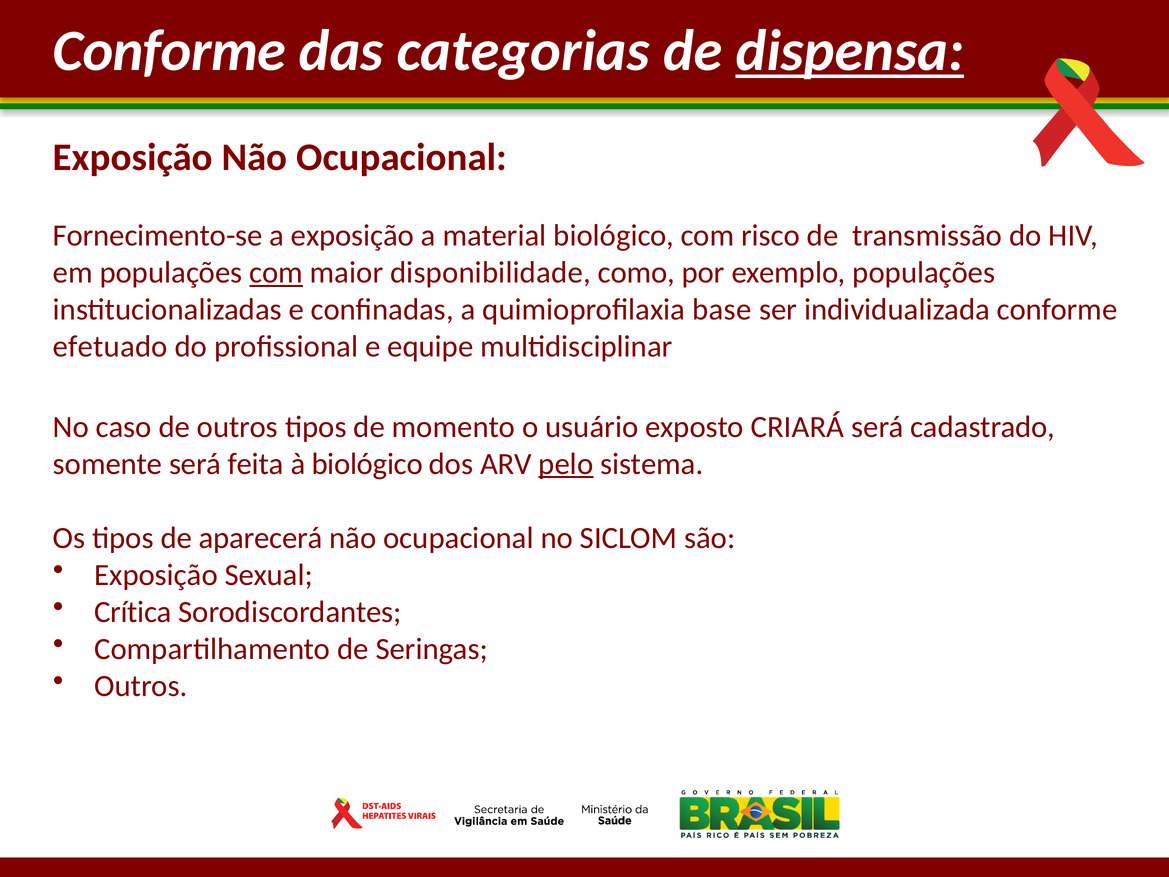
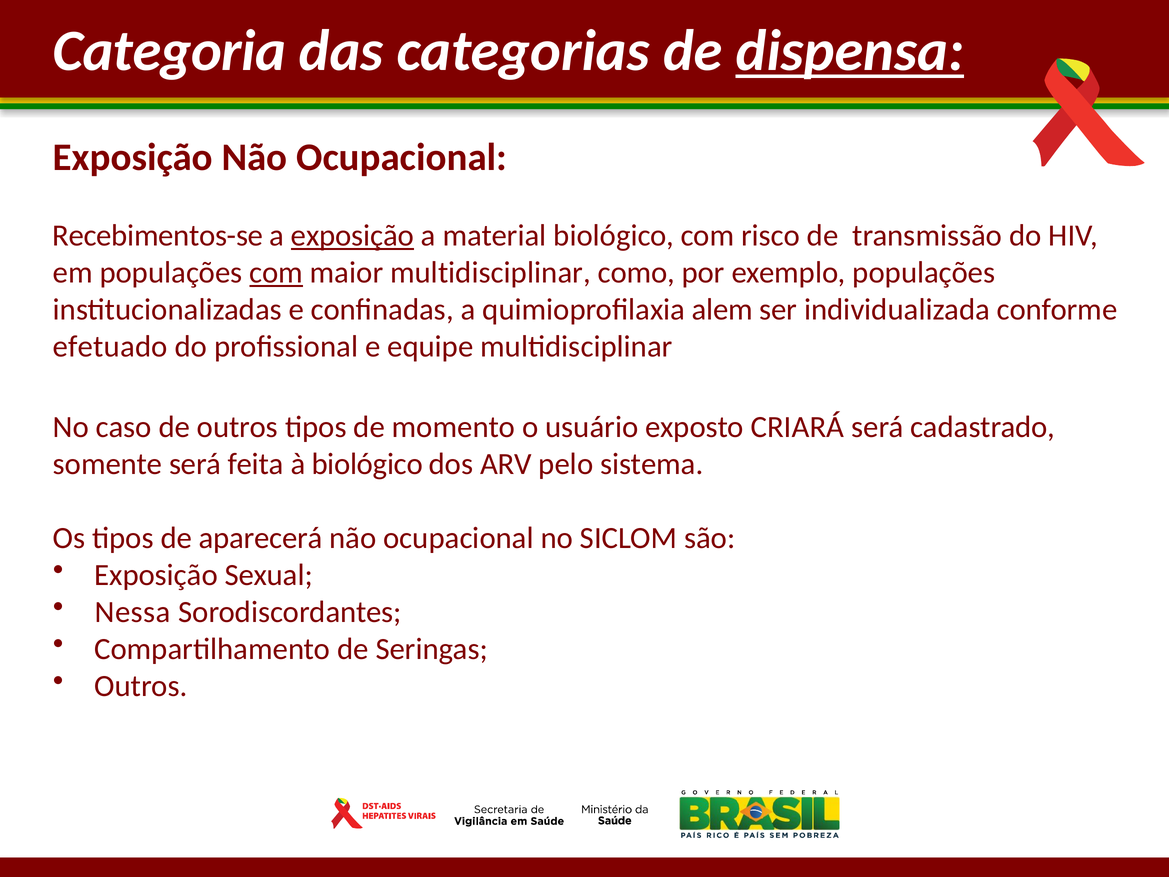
Conforme at (169, 51): Conforme -> Categoria
Fornecimento-se: Fornecimento-se -> Recebimentos-se
exposição at (353, 236) underline: none -> present
maior disponibilidade: disponibilidade -> multidisciplinar
base: base -> alem
pelo underline: present -> none
Crítica: Crítica -> Nessa
